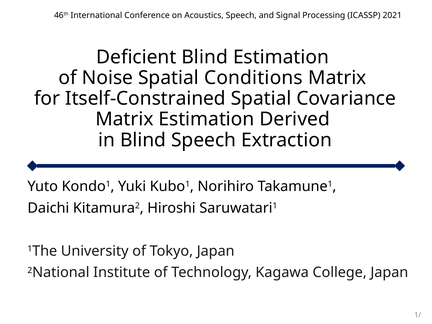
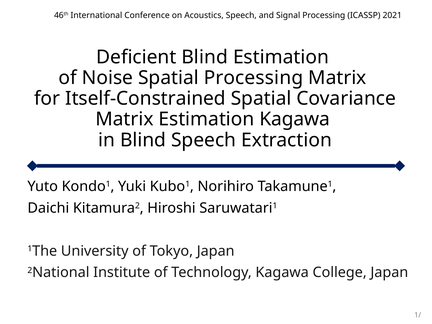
Spatial Conditions: Conditions -> Processing
Estimation Derived: Derived -> Kagawa
